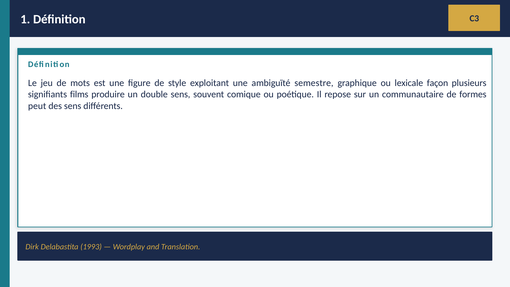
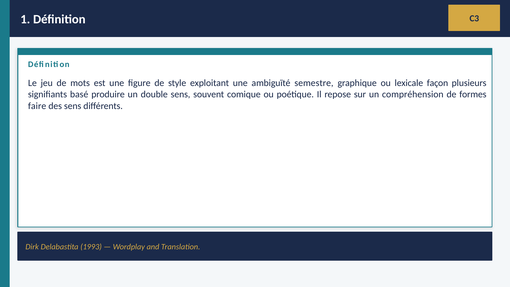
films: films -> basé
communautaire: communautaire -> compréhension
peut: peut -> faire
